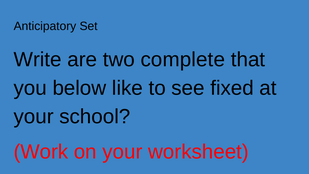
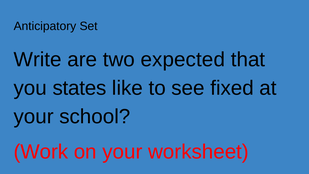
complete: complete -> expected
below: below -> states
